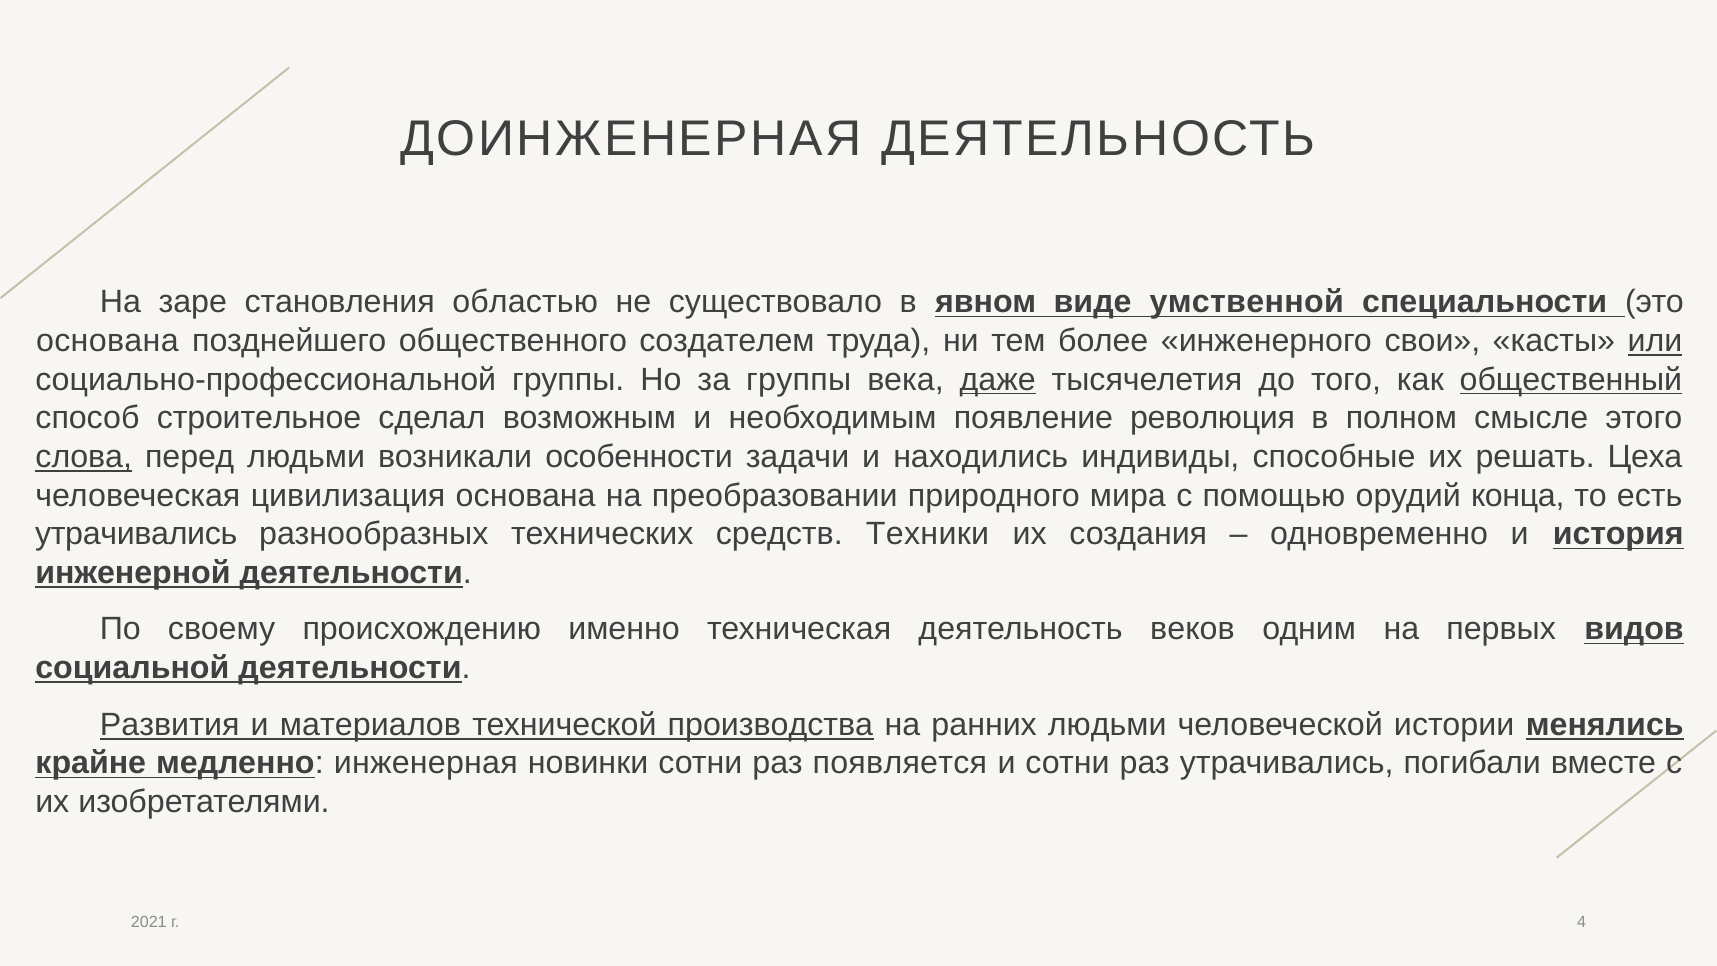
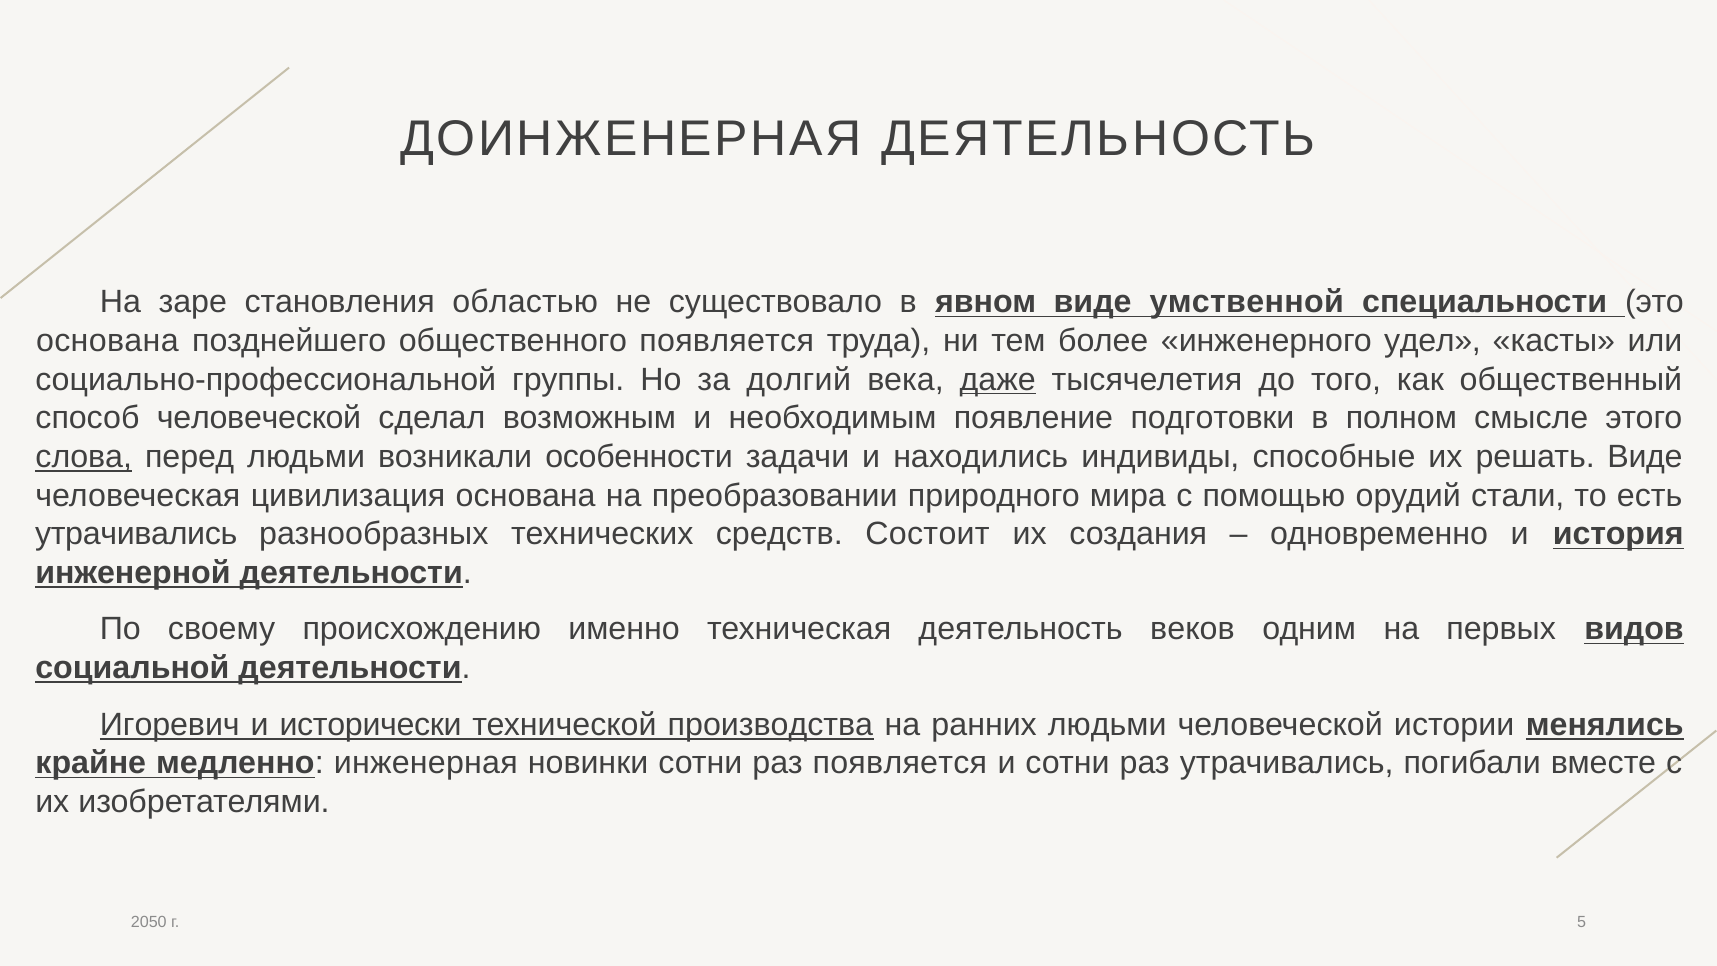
общественного создателем: создателем -> появляется
свои: свои -> удел
или underline: present -> none
за группы: группы -> долгий
общественный underline: present -> none
способ строительное: строительное -> человеческой
революция: революция -> подготовки
решать Цеха: Цеха -> Виде
конца: конца -> стали
Техники: Техники -> Состоит
Развития: Развития -> Игоревич
материалов: материалов -> исторически
2021: 2021 -> 2050
4: 4 -> 5
